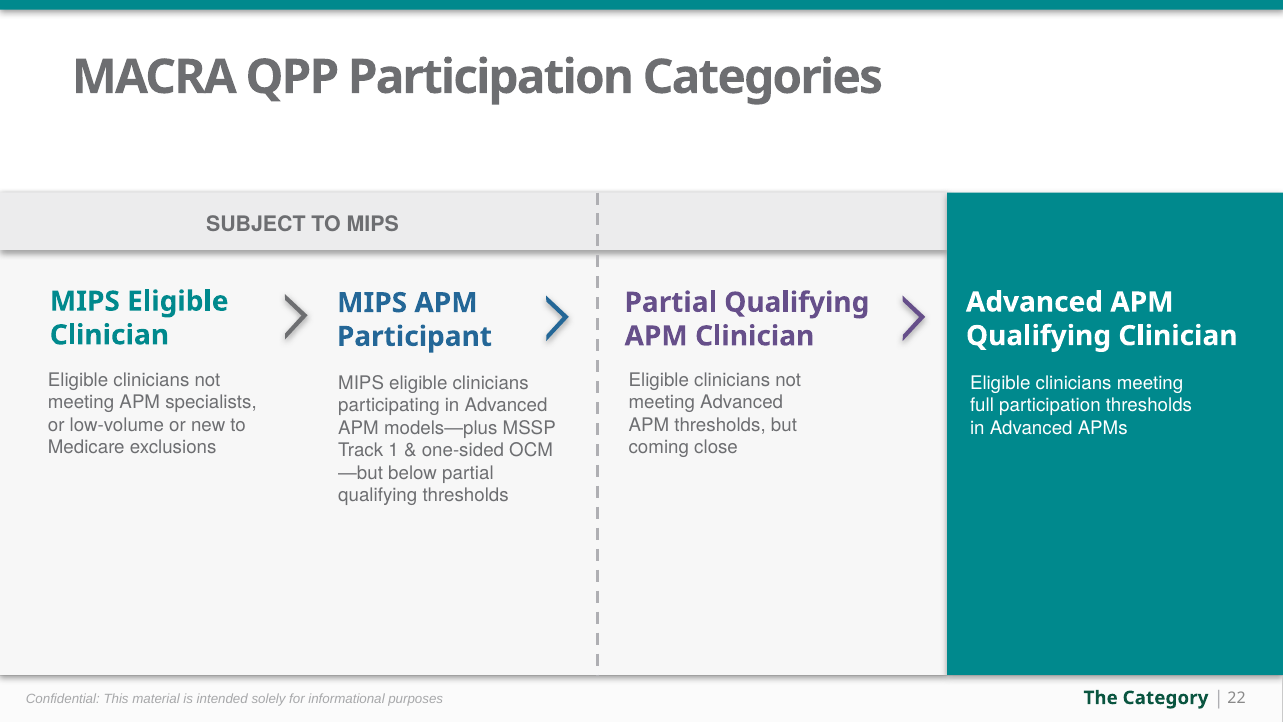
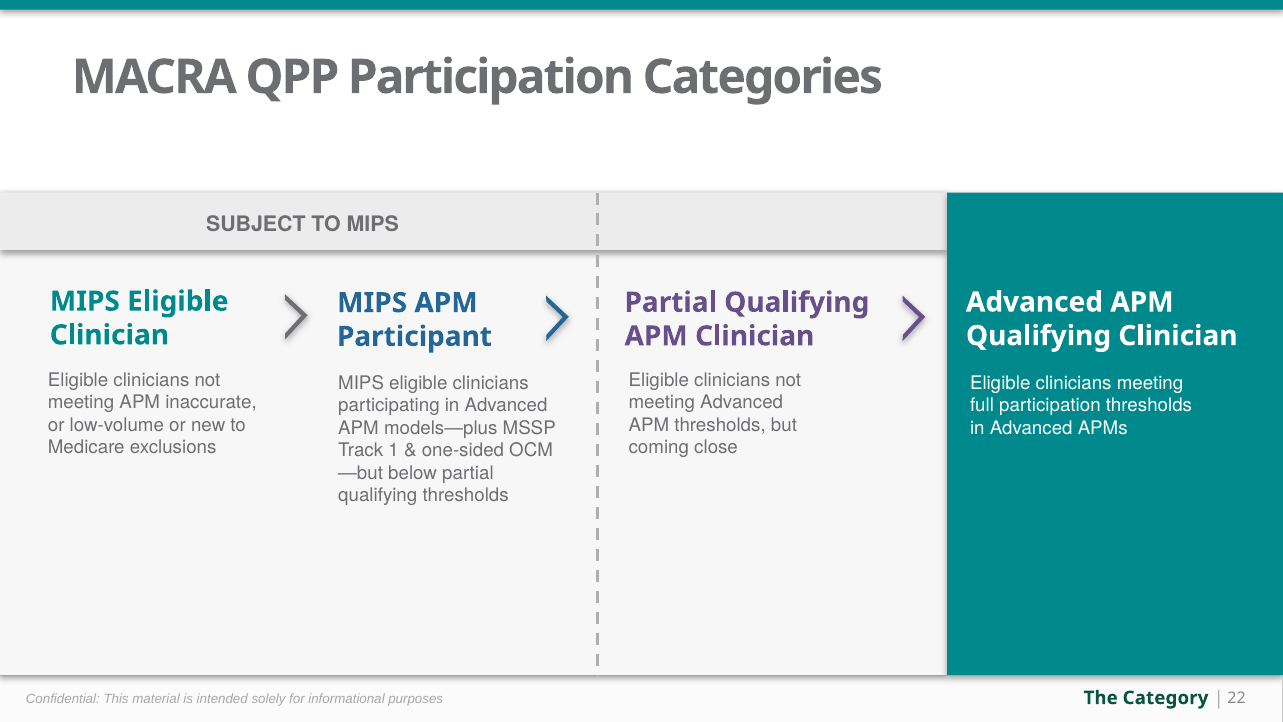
specialists: specialists -> inaccurate
